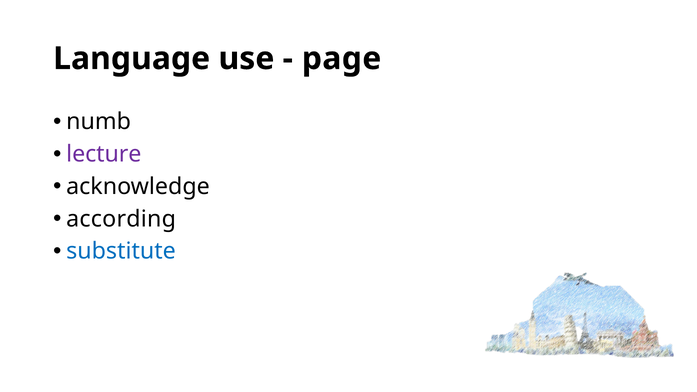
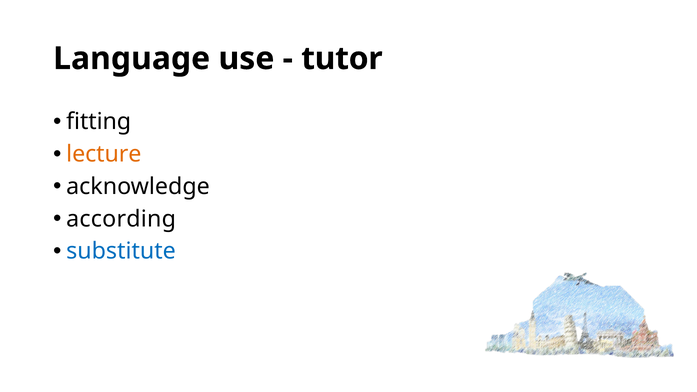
page: page -> tutor
numb: numb -> fitting
lecture colour: purple -> orange
